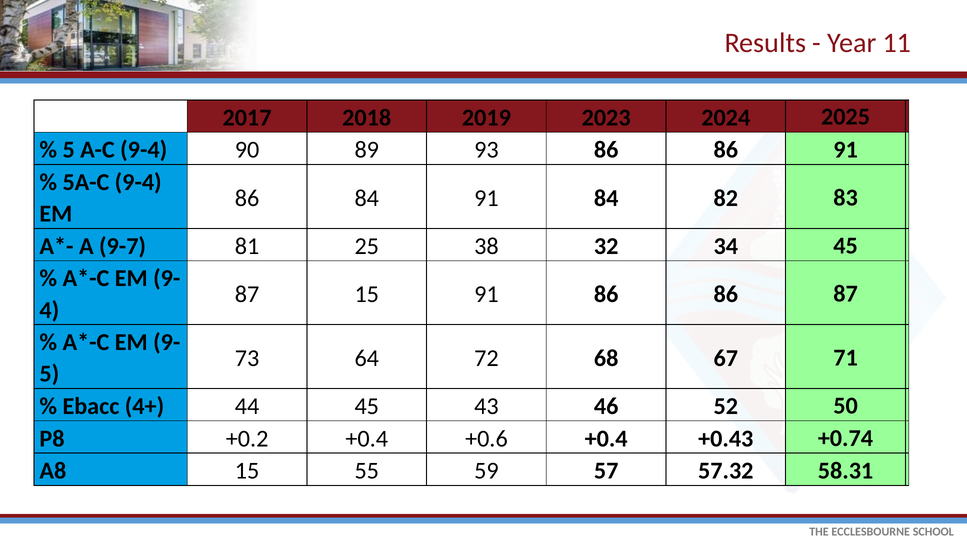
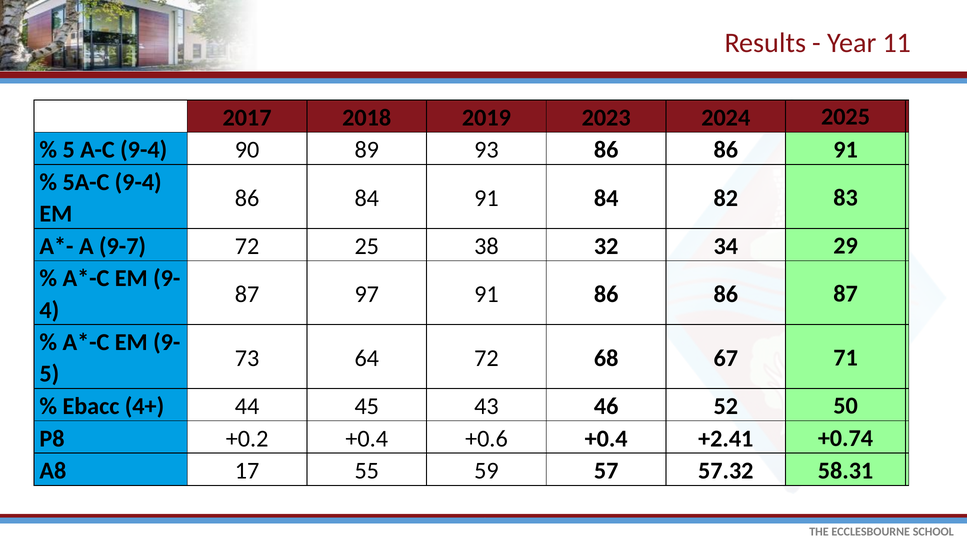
9-7 81: 81 -> 72
34 45: 45 -> 29
87 15: 15 -> 97
+0.43: +0.43 -> +2.41
A8 15: 15 -> 17
